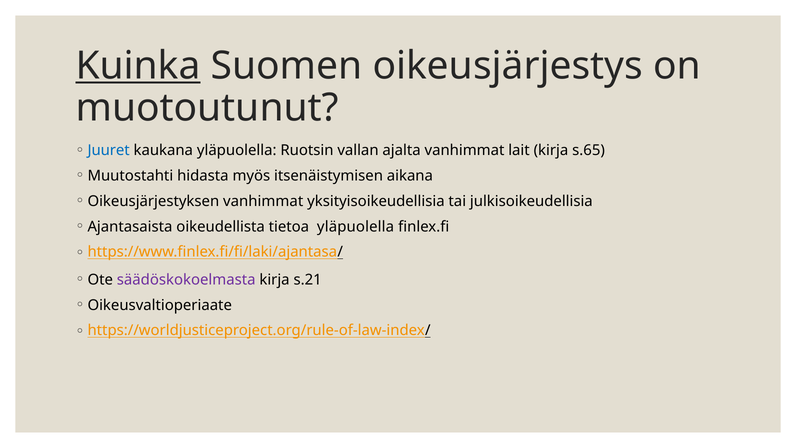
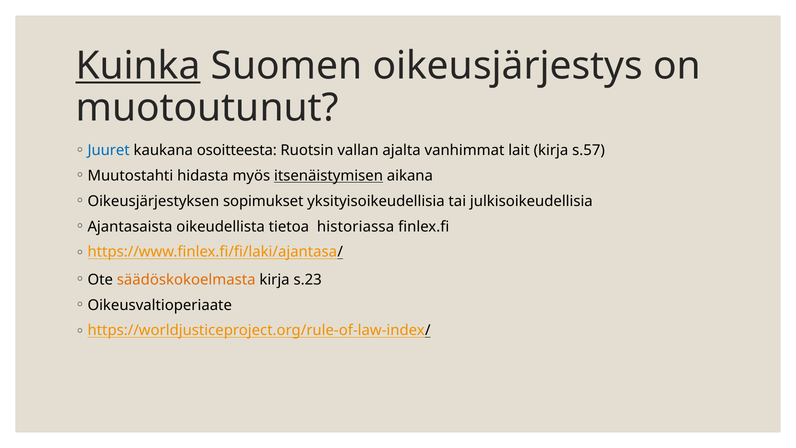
kaukana yläpuolella: yläpuolella -> osoitteesta
s.65: s.65 -> s.57
itsenäistymisen underline: none -> present
Oikeusjärjestyksen vanhimmat: vanhimmat -> sopimukset
tietoa yläpuolella: yläpuolella -> historiassa
säädöskokoelmasta colour: purple -> orange
s.21: s.21 -> s.23
